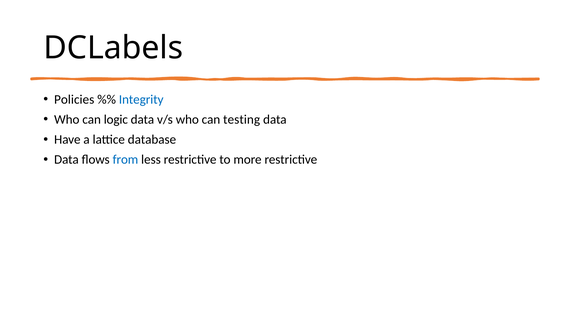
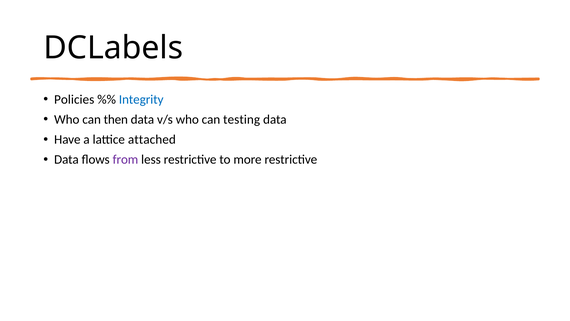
logic: logic -> then
database: database -> attached
from colour: blue -> purple
